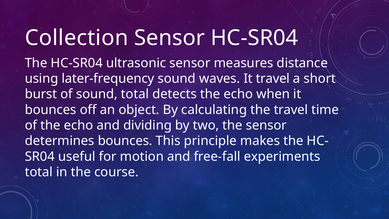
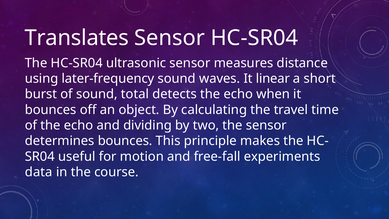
Collection: Collection -> Translates
It travel: travel -> linear
total at (39, 172): total -> data
